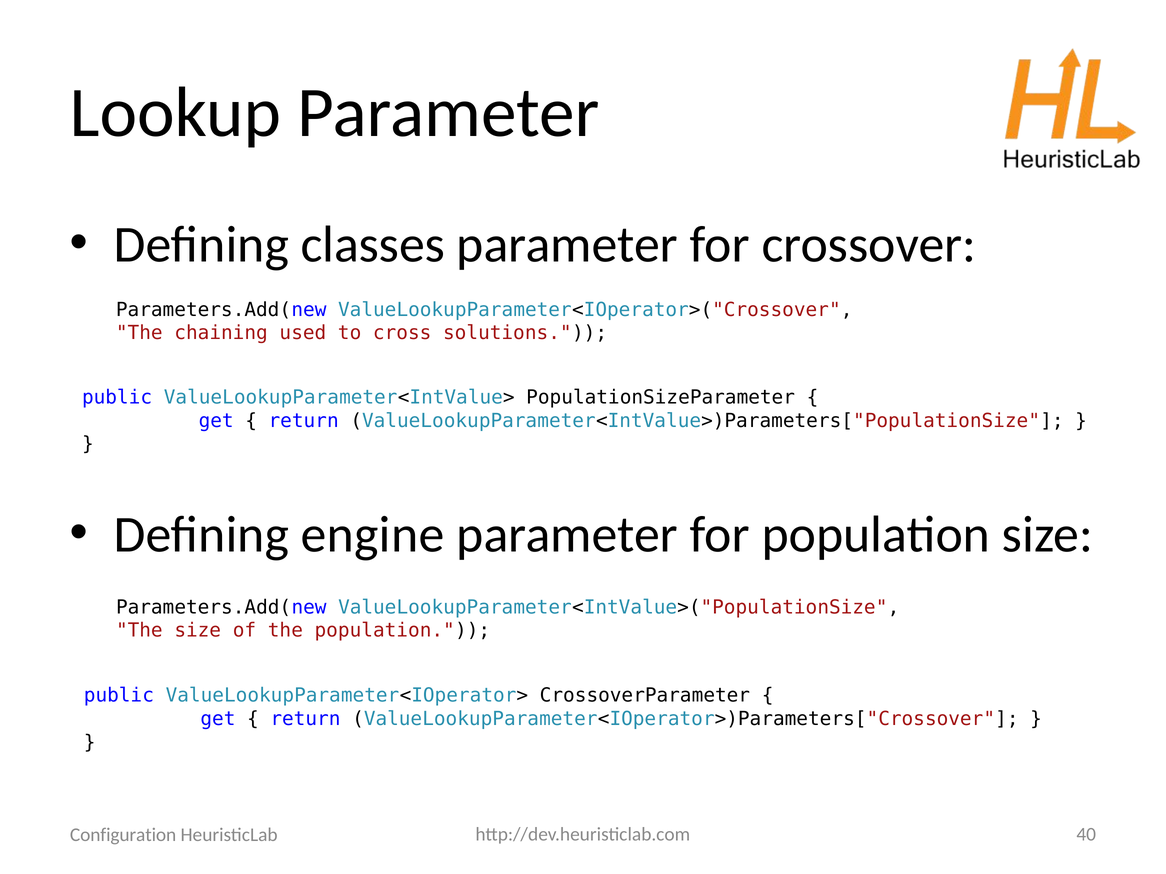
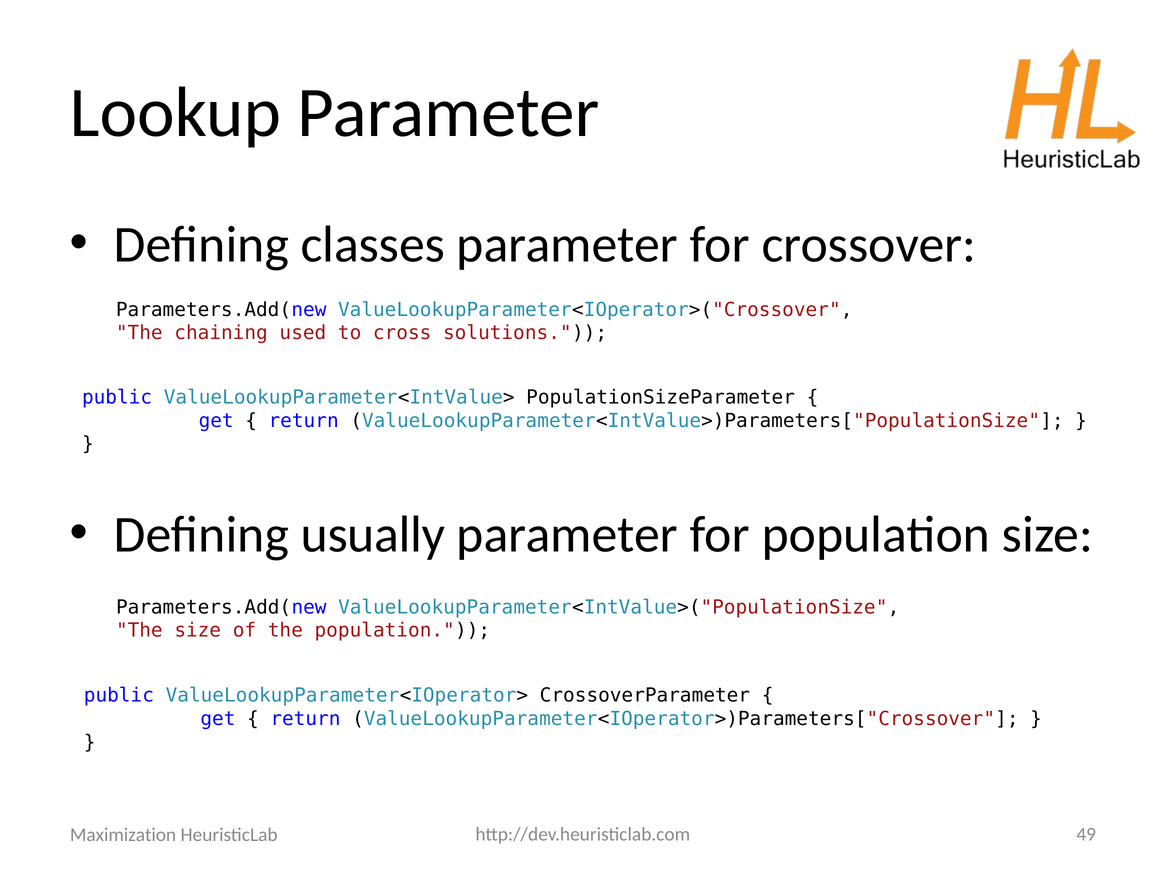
engine: engine -> usually
40: 40 -> 49
Configuration: Configuration -> Maximization
